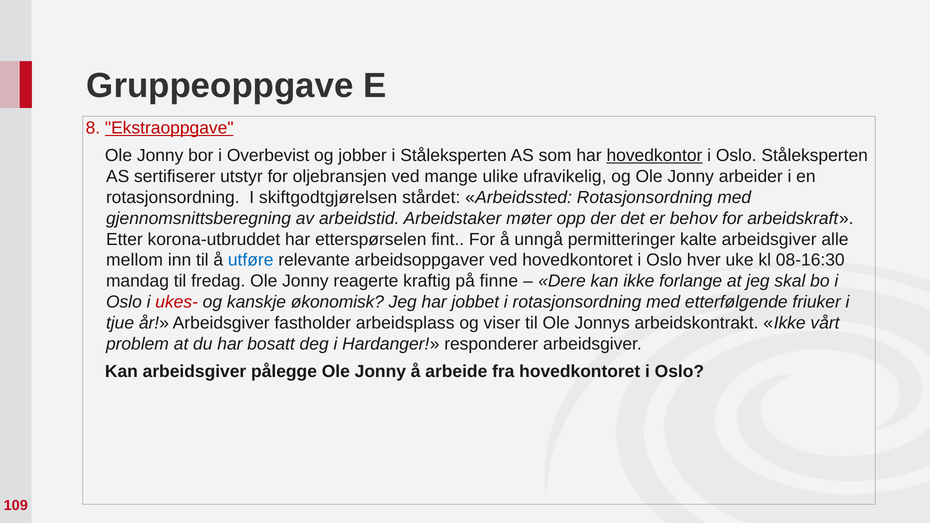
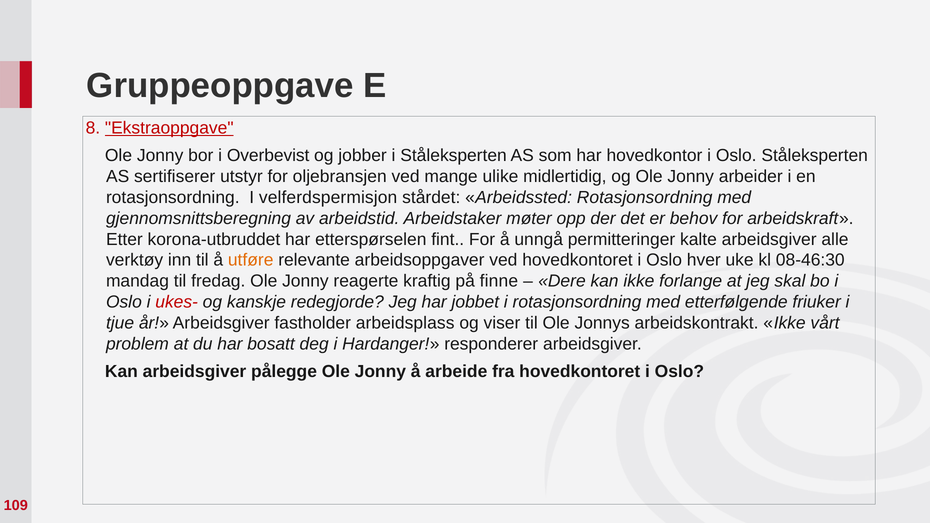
hovedkontor underline: present -> none
ufravikelig: ufravikelig -> midlertidig
skiftgodtgjørelsen: skiftgodtgjørelsen -> velferdspermisjon
mellom: mellom -> verktøy
utføre colour: blue -> orange
08-16:30: 08-16:30 -> 08-46:30
økonomisk: økonomisk -> redegjorde
